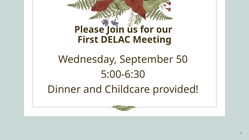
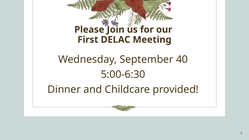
50: 50 -> 40
